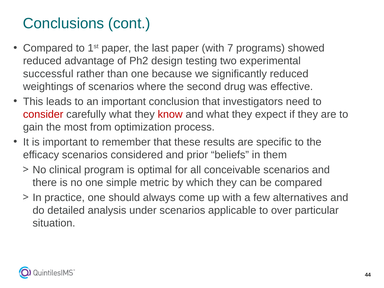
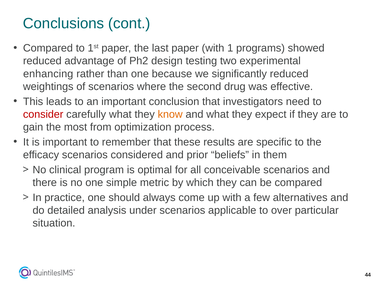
7: 7 -> 1
successful: successful -> enhancing
know colour: red -> orange
